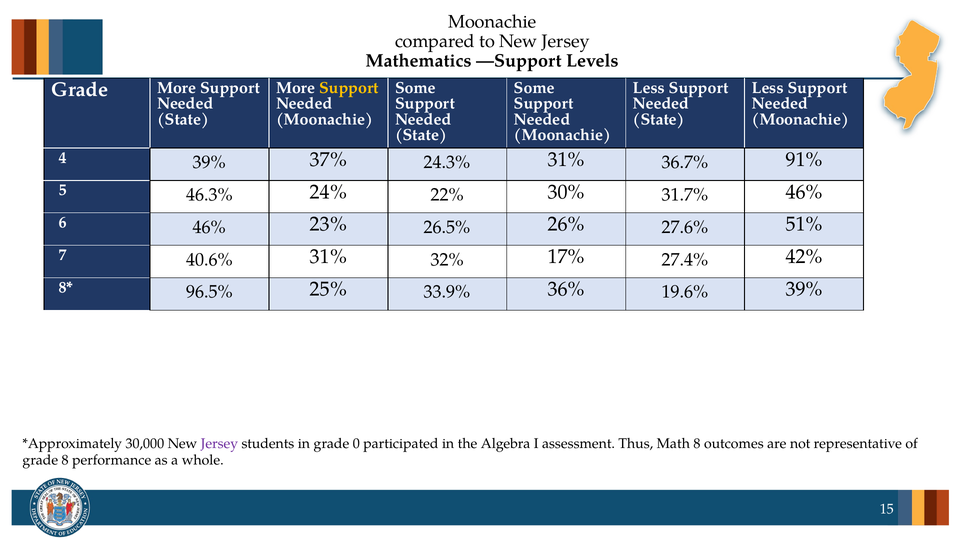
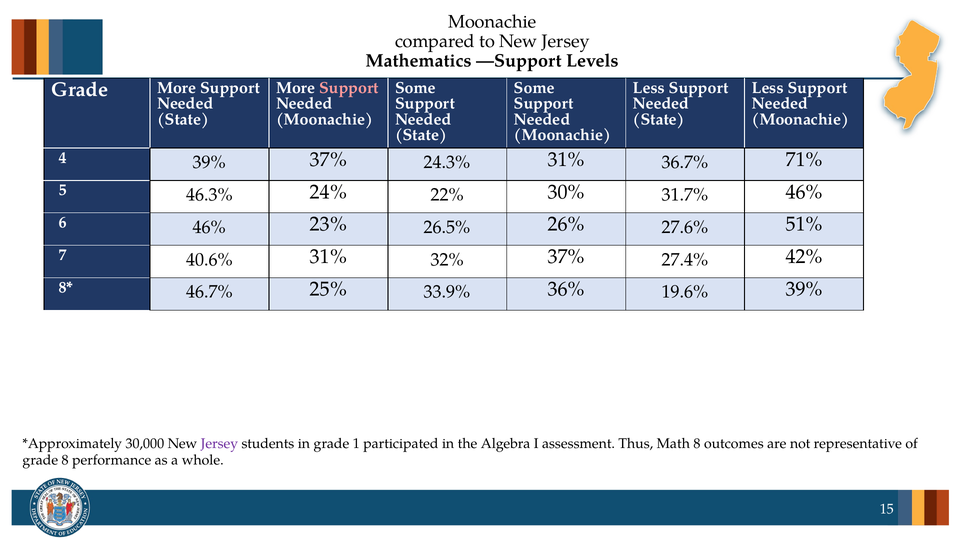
Support at (349, 88) colour: yellow -> pink
91%: 91% -> 71%
32% 17%: 17% -> 37%
96.5%: 96.5% -> 46.7%
0: 0 -> 1
